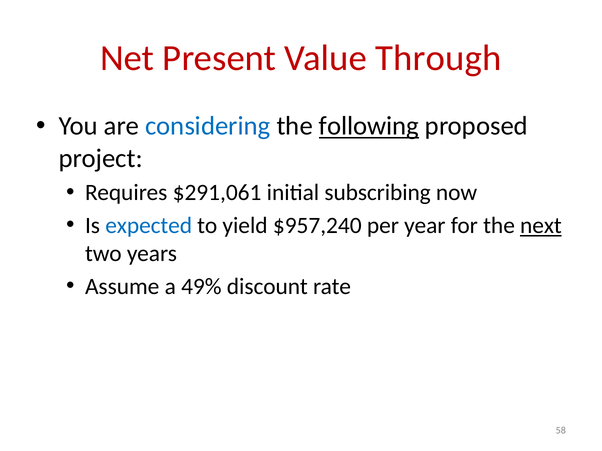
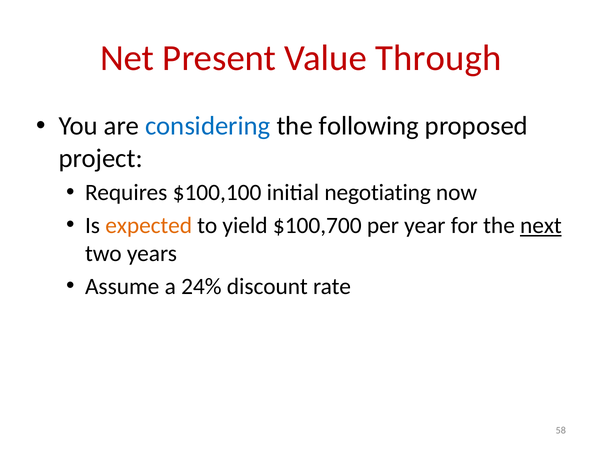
following underline: present -> none
$291,061: $291,061 -> $100,100
subscribing: subscribing -> negotiating
expected colour: blue -> orange
$957,240: $957,240 -> $100,700
49%: 49% -> 24%
